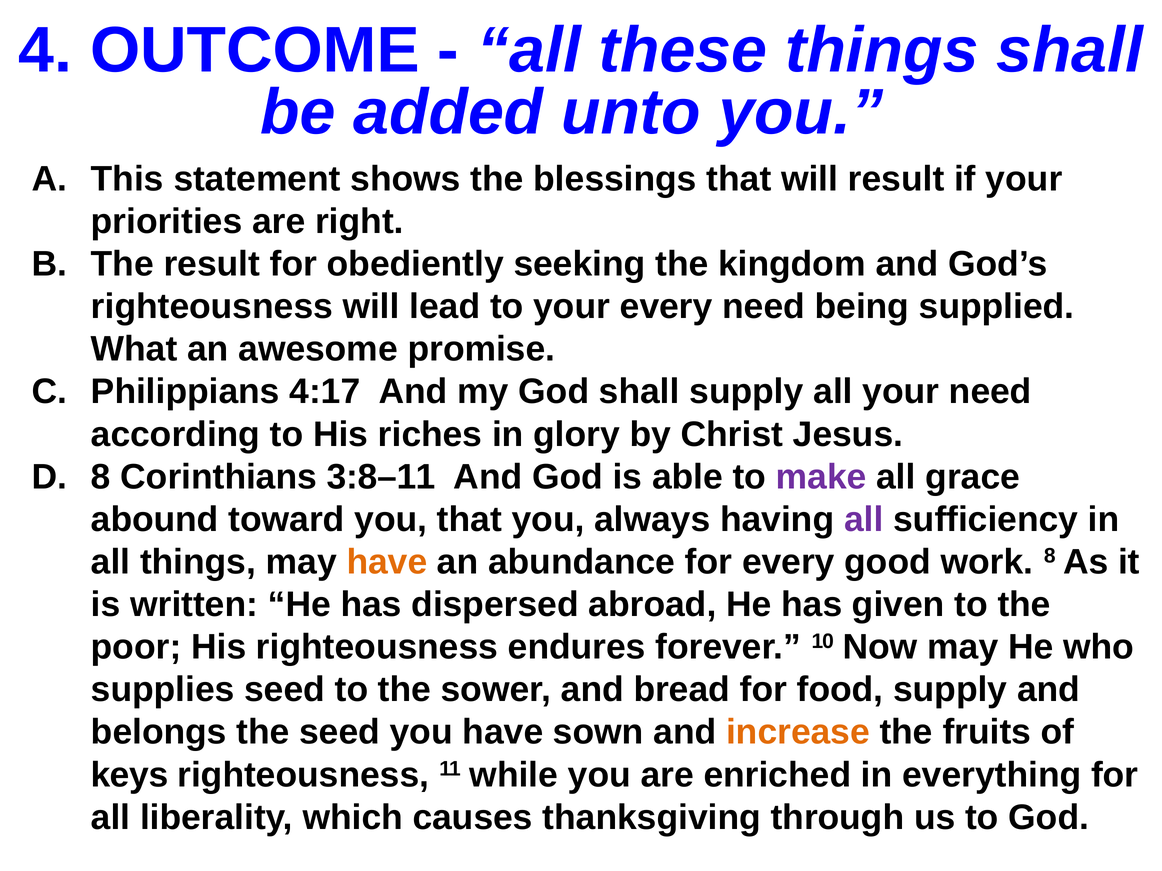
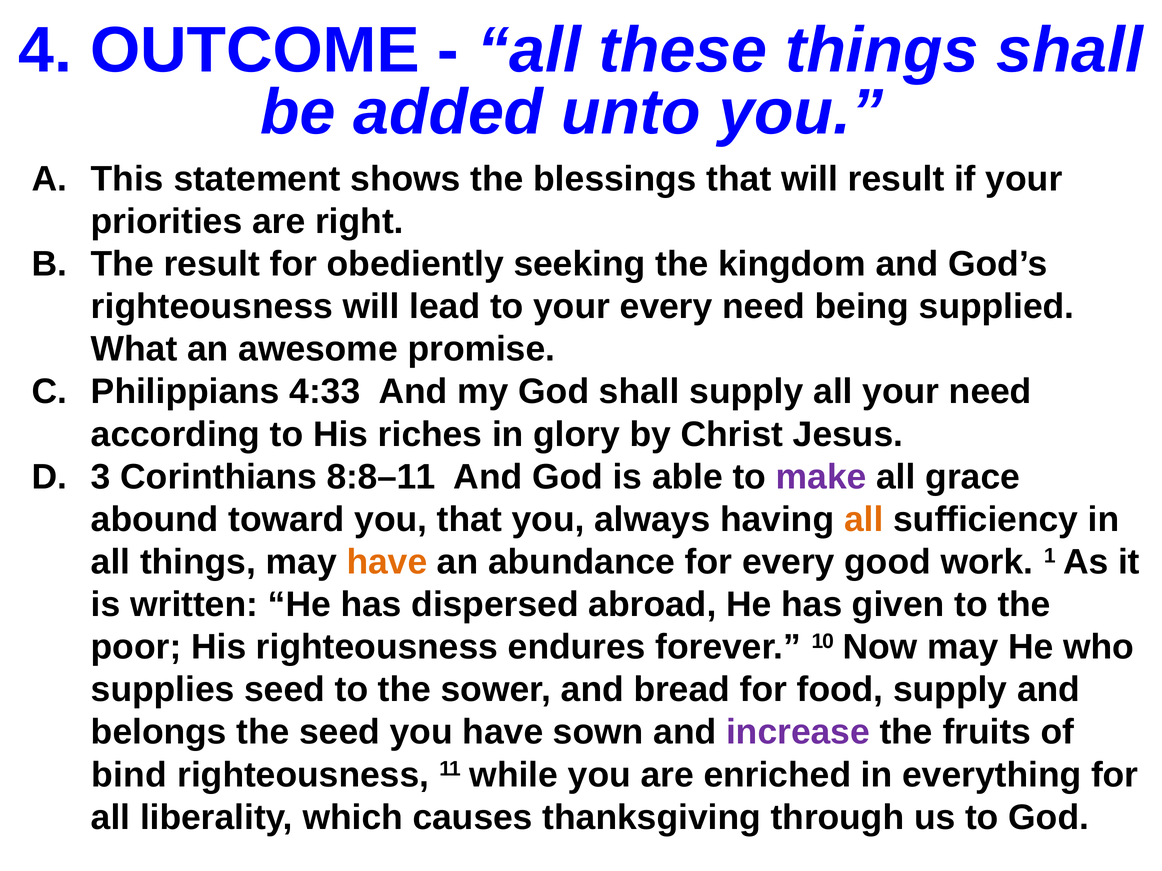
4:17: 4:17 -> 4:33
8 at (101, 477): 8 -> 3
3:8–11: 3:8–11 -> 8:8–11
all at (864, 520) colour: purple -> orange
work 8: 8 -> 1
increase colour: orange -> purple
keys: keys -> bind
